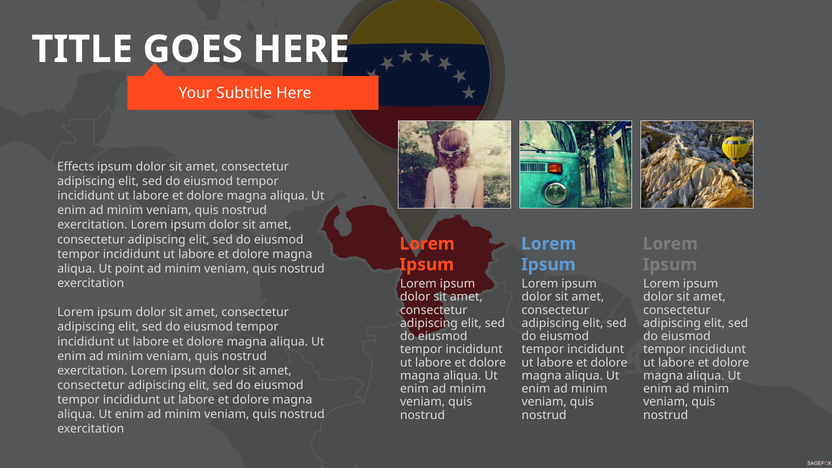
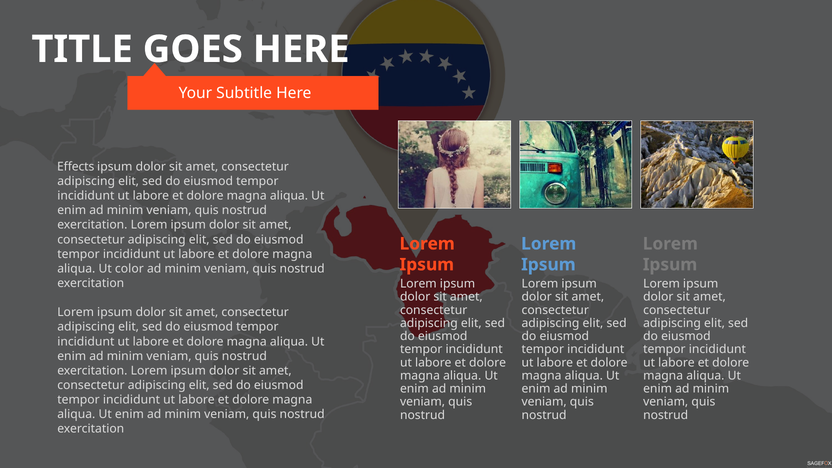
point: point -> color
